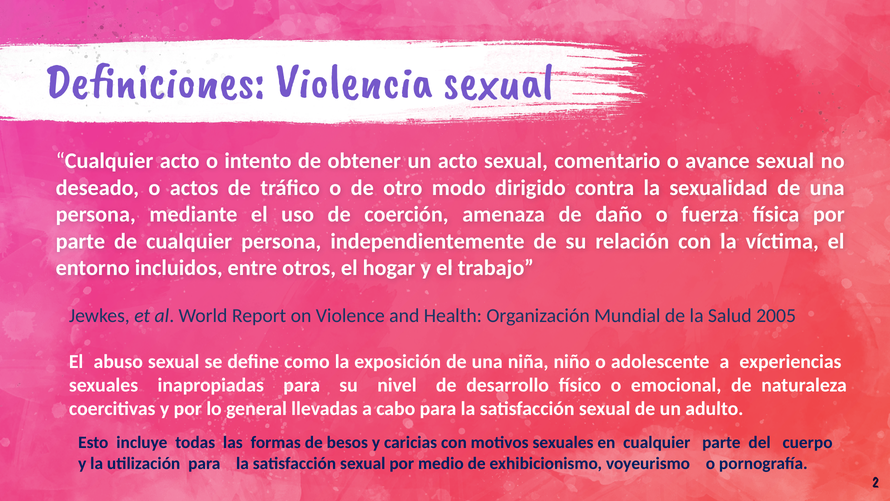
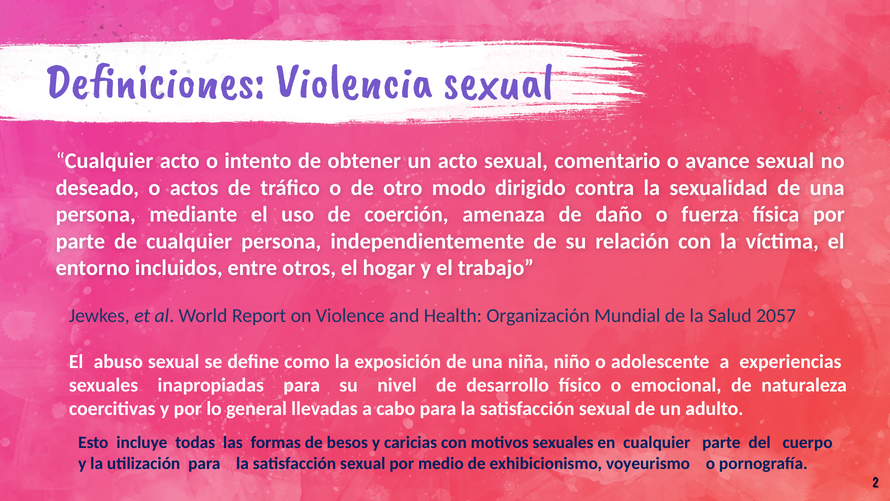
2005: 2005 -> 2057
